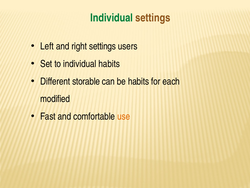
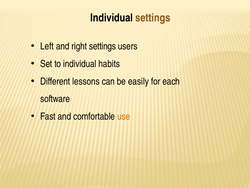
Individual at (112, 18) colour: green -> black
storable: storable -> lessons
be habits: habits -> easily
modified: modified -> software
